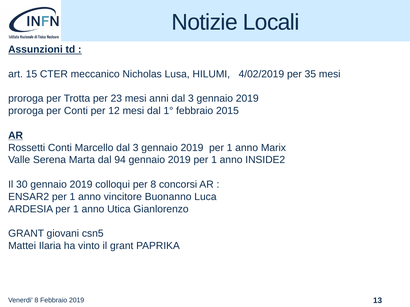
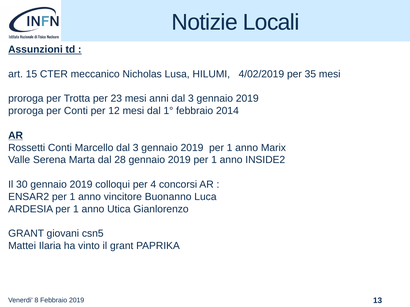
2015: 2015 -> 2014
94: 94 -> 28
per 8: 8 -> 4
